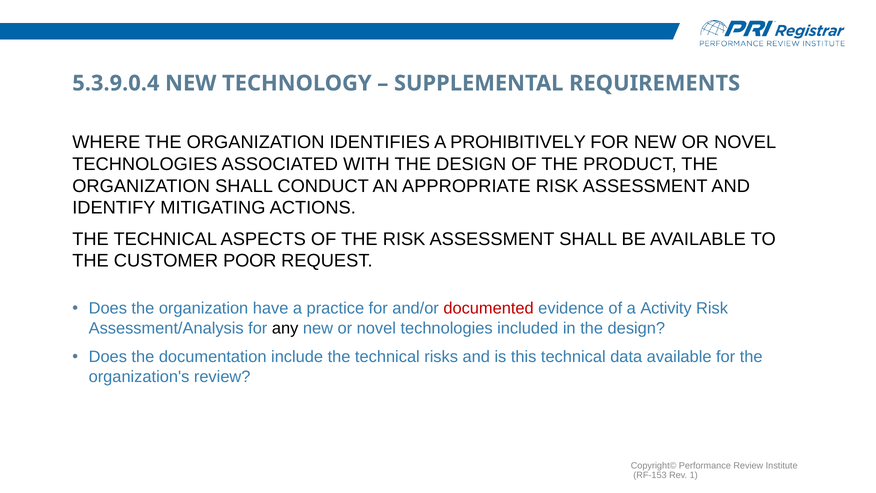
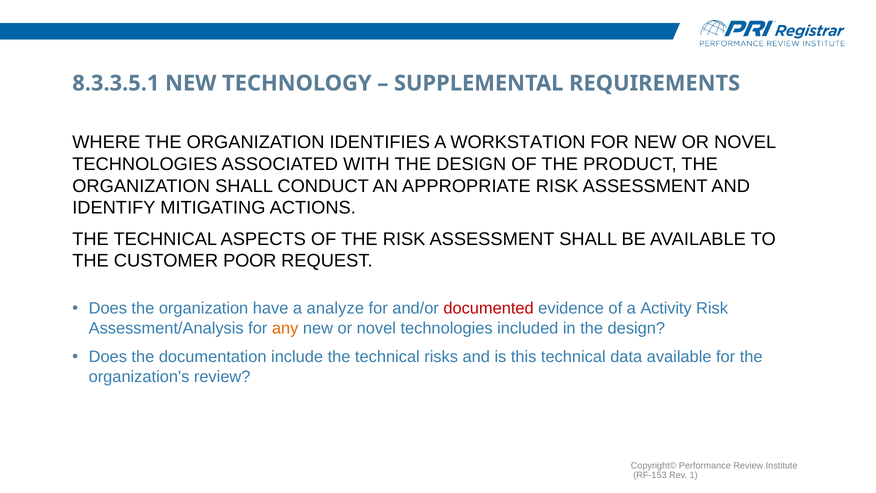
5.3.9.0.4: 5.3.9.0.4 -> 8.3.3.5.1
PROHIBITIVELY: PROHIBITIVELY -> WORKSTATION
practice: practice -> analyze
any colour: black -> orange
